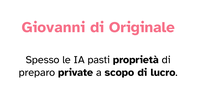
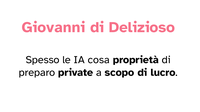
Originale: Originale -> Delizioso
pasti: pasti -> cosa
